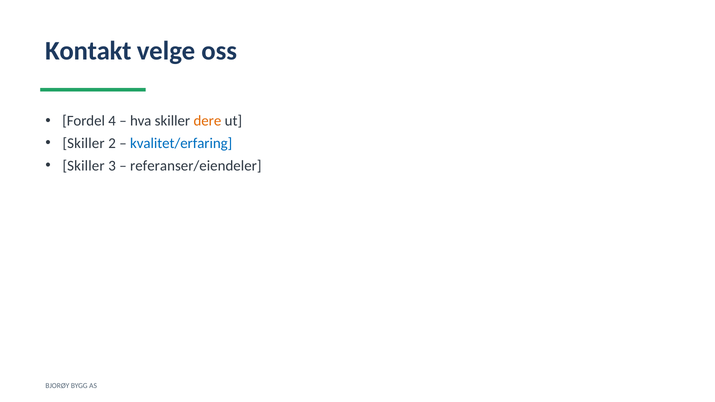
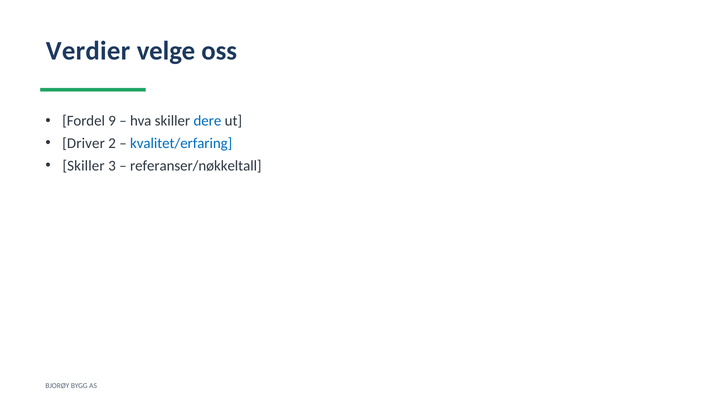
Kontakt: Kontakt -> Verdier
4: 4 -> 9
dere colour: orange -> blue
Skiller at (84, 143): Skiller -> Driver
referanser/eiendeler: referanser/eiendeler -> referanser/nøkkeltall
